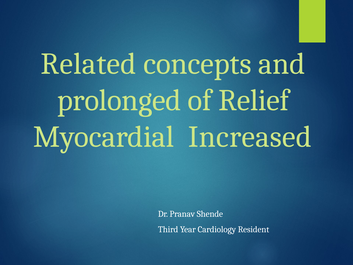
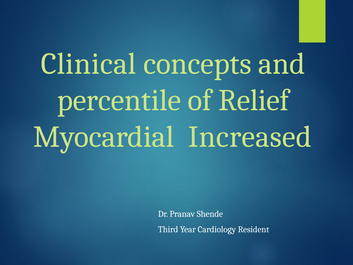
Related: Related -> Clinical
prolonged: prolonged -> percentile
